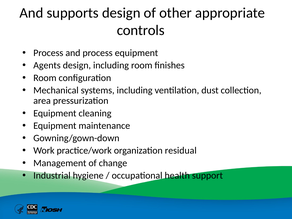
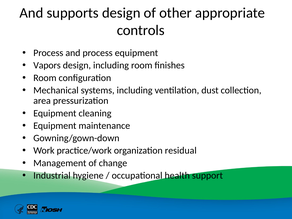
Agents: Agents -> Vapors
